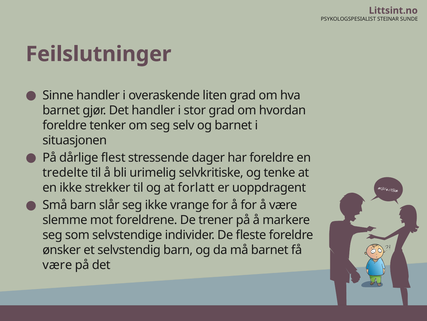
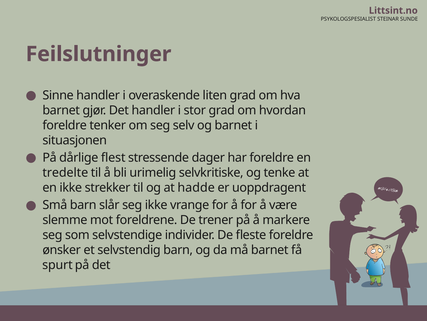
forlatt: forlatt -> hadde
være at (57, 264): være -> spurt
